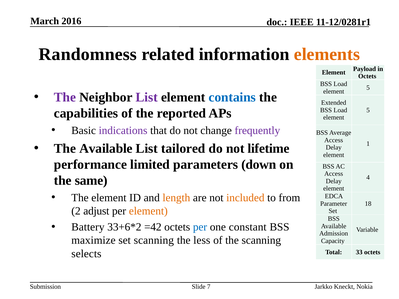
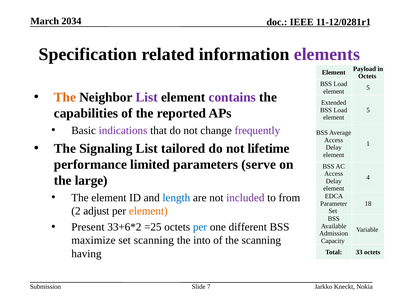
2016: 2016 -> 2034
Randomness: Randomness -> Specification
elements colour: orange -> purple
The at (65, 97) colour: purple -> orange
contains colour: blue -> purple
The Available: Available -> Signaling
down: down -> serve
same: same -> large
length colour: orange -> blue
included colour: orange -> purple
Battery: Battery -> Present
=42: =42 -> =25
constant: constant -> different
less: less -> into
selects: selects -> having
